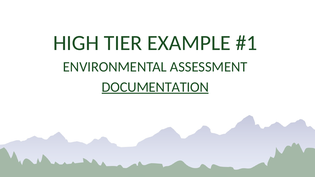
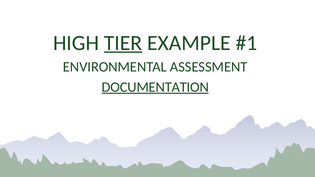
TIER underline: none -> present
